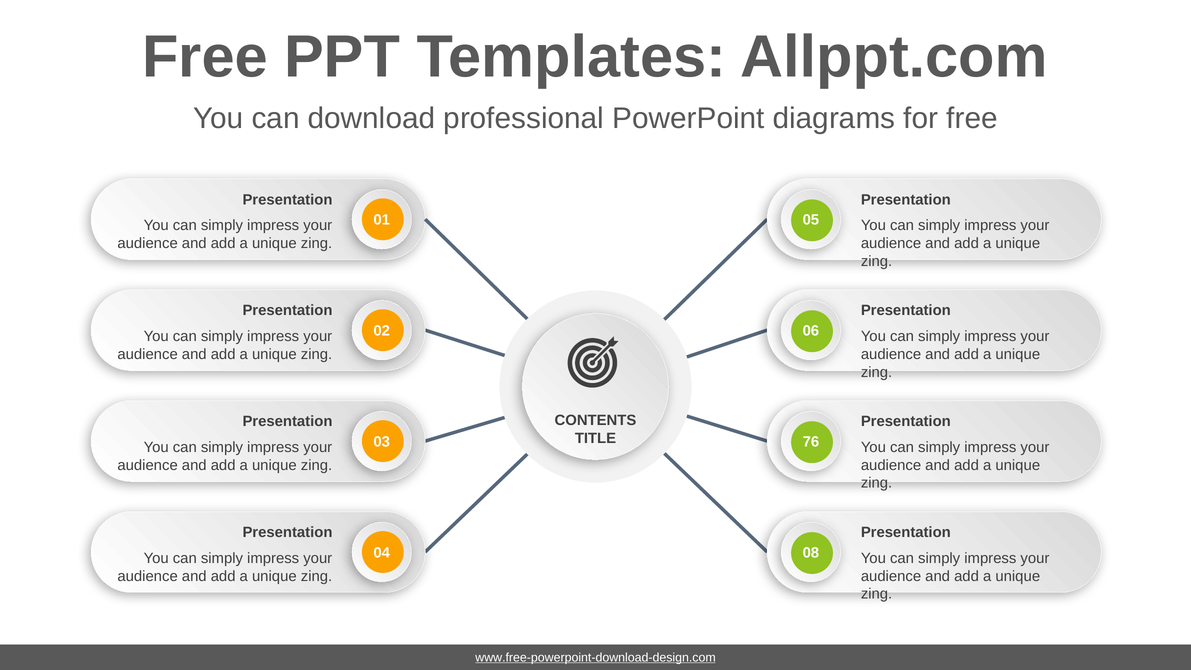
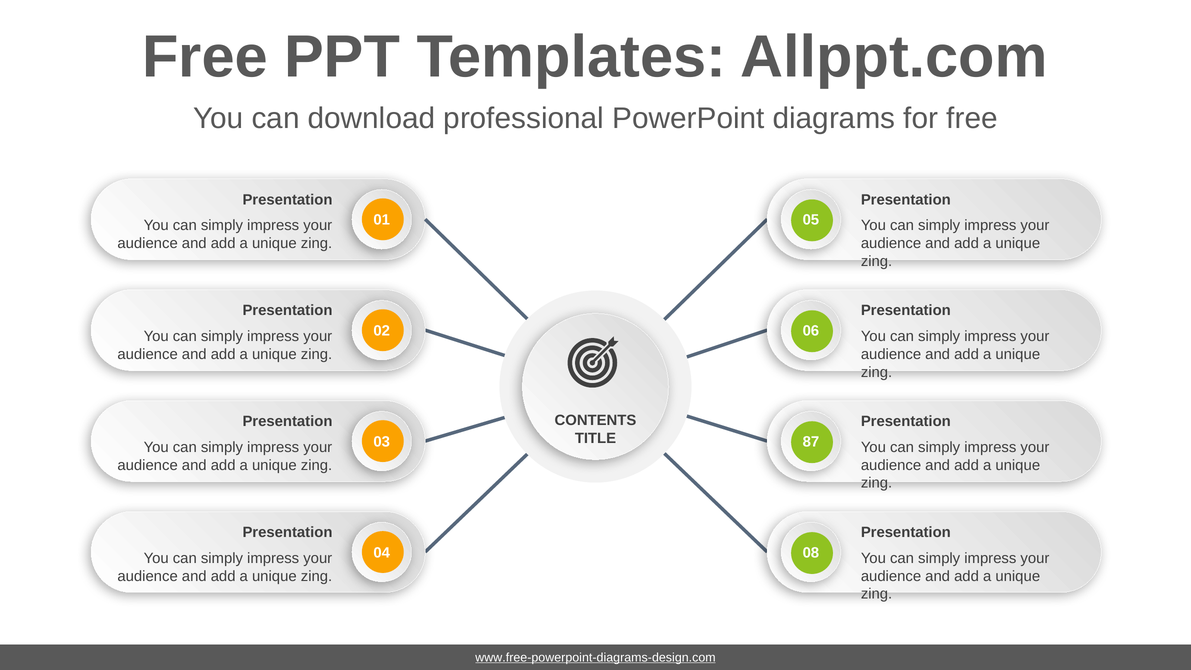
76: 76 -> 87
www.free-powerpoint-download-design.com: www.free-powerpoint-download-design.com -> www.free-powerpoint-diagrams-design.com
